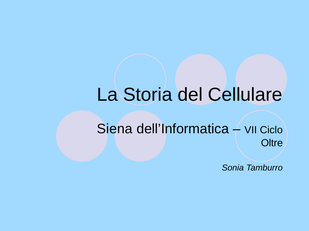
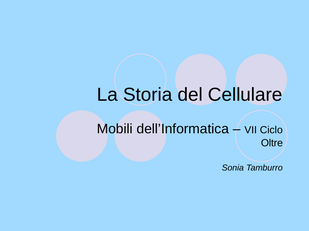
Siena: Siena -> Mobili
